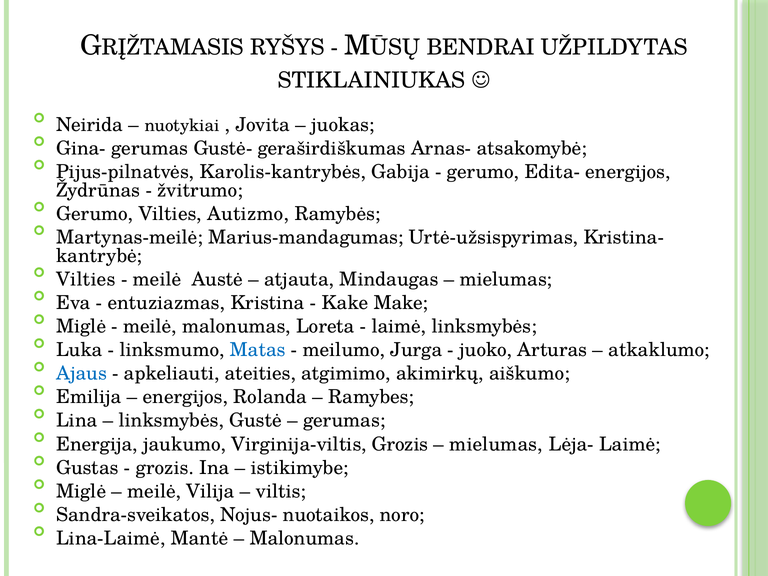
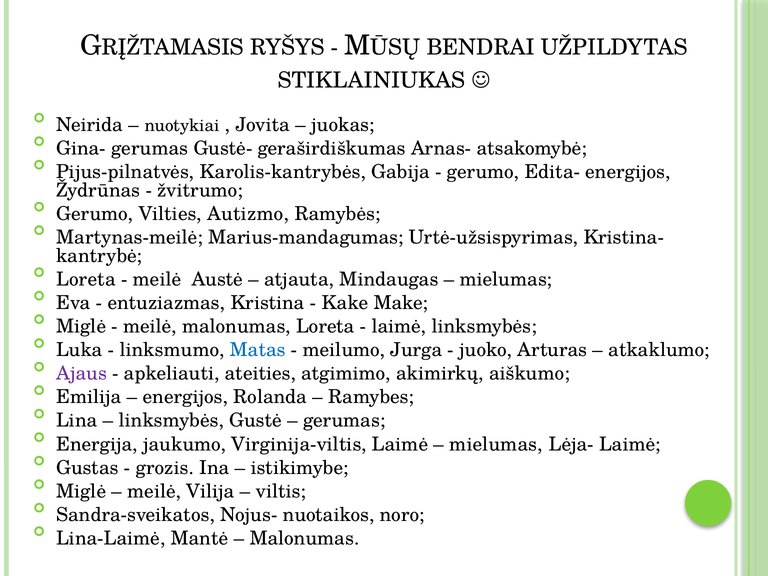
Vilties at (86, 279): Vilties -> Loreta
Ajaus colour: blue -> purple
Virginija-viltis Grozis: Grozis -> Laimė
